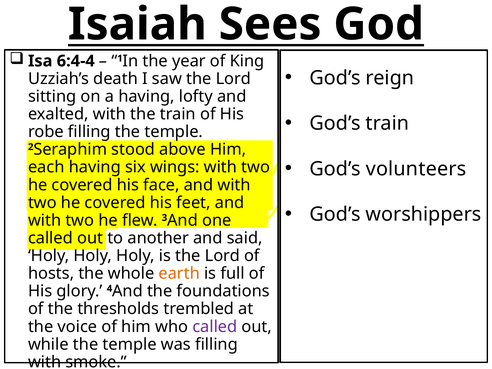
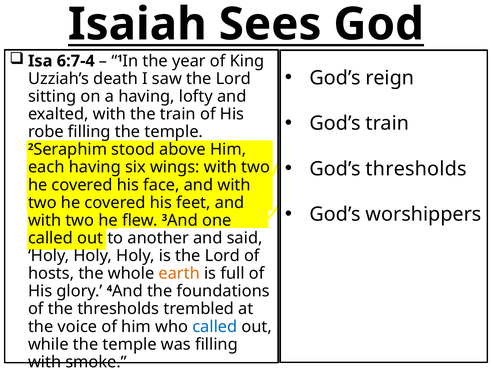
6:4-4: 6:4-4 -> 6:7-4
God’s volunteers: volunteers -> thresholds
called at (215, 327) colour: purple -> blue
